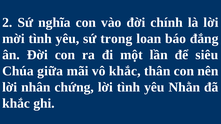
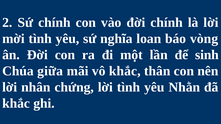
Sứ nghĩa: nghĩa -> chính
trong: trong -> nghĩa
đắng: đắng -> vòng
siêu: siêu -> sinh
